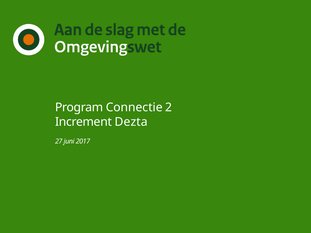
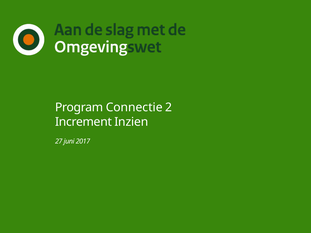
Dezta: Dezta -> Inzien
